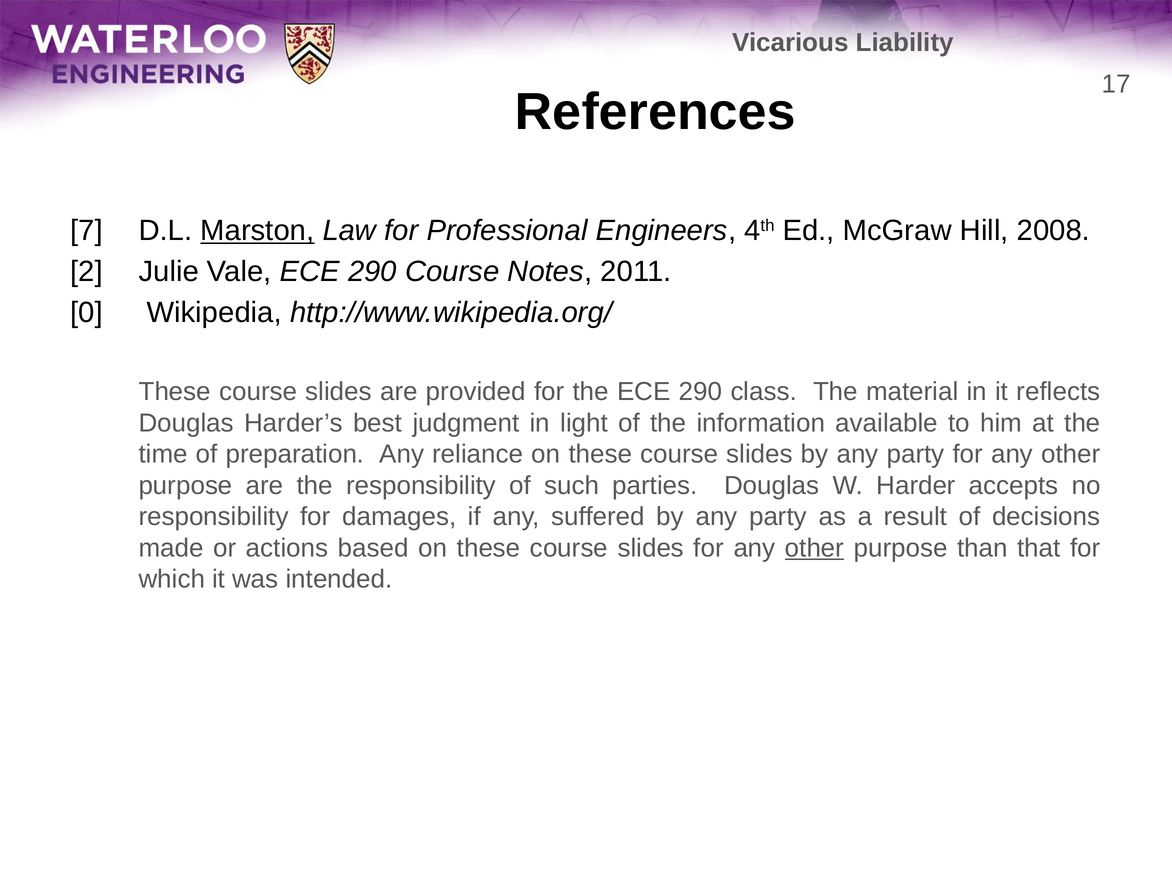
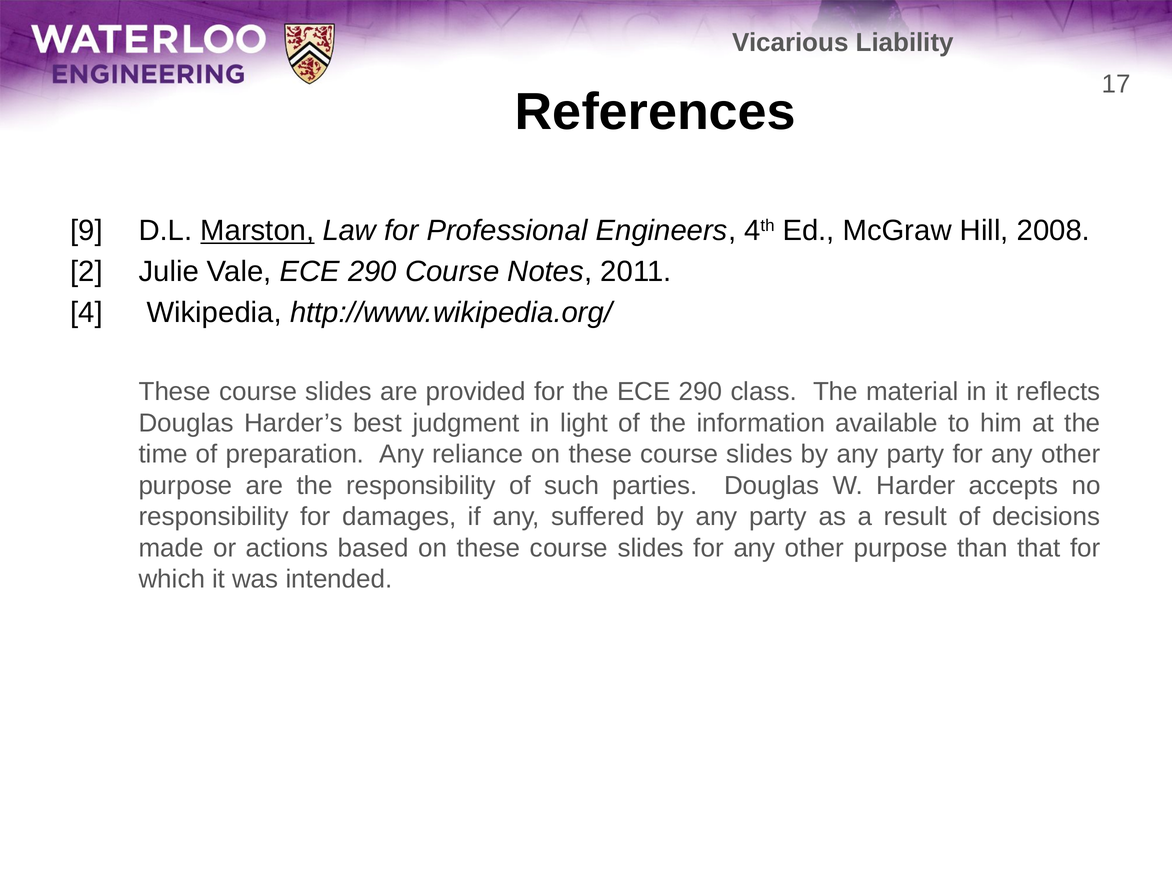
7: 7 -> 9
0: 0 -> 4
other at (814, 548) underline: present -> none
